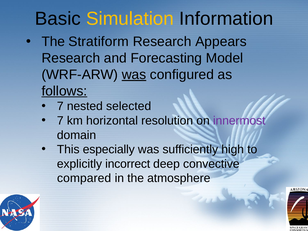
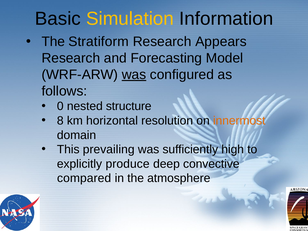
follows underline: present -> none
7 at (60, 106): 7 -> 0
selected: selected -> structure
7 at (60, 121): 7 -> 8
innermost colour: purple -> orange
especially: especially -> prevailing
incorrect: incorrect -> produce
